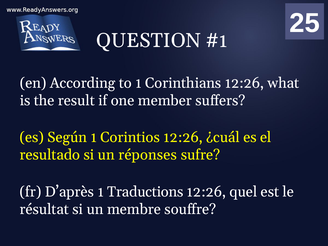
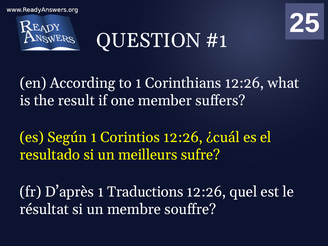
réponses: réponses -> meilleurs
